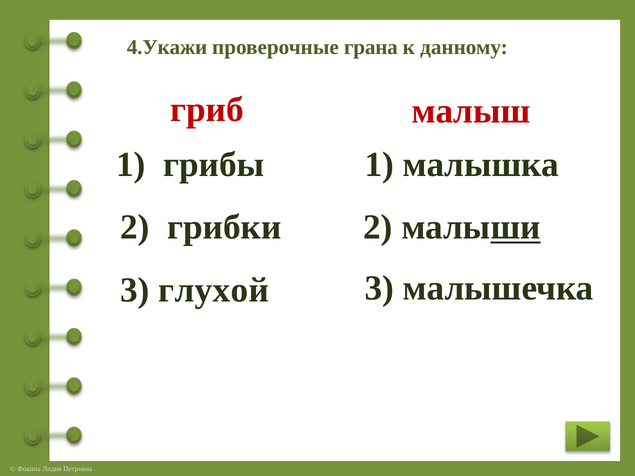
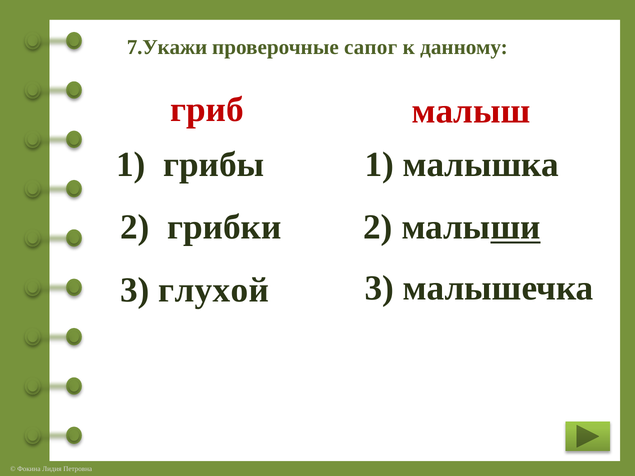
4.Укажи: 4.Укажи -> 7.Укажи
грана: грана -> сапог
